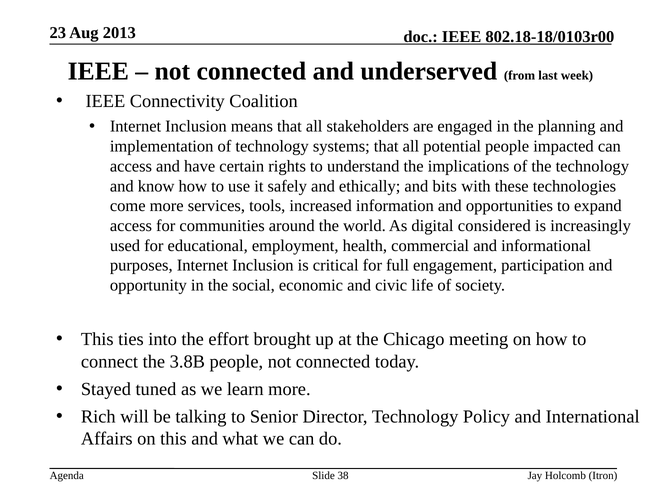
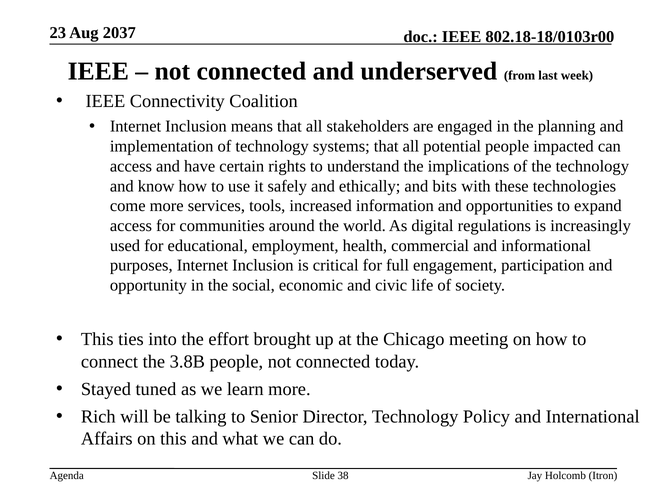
2013: 2013 -> 2037
considered: considered -> regulations
